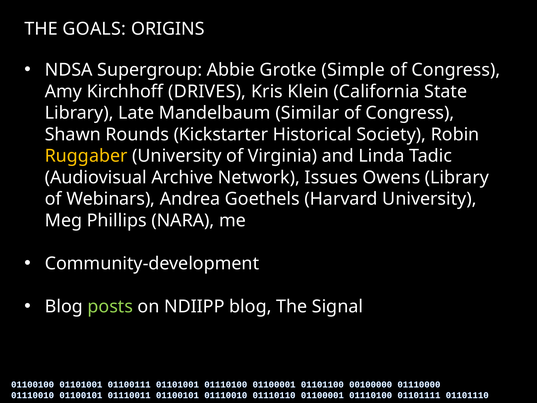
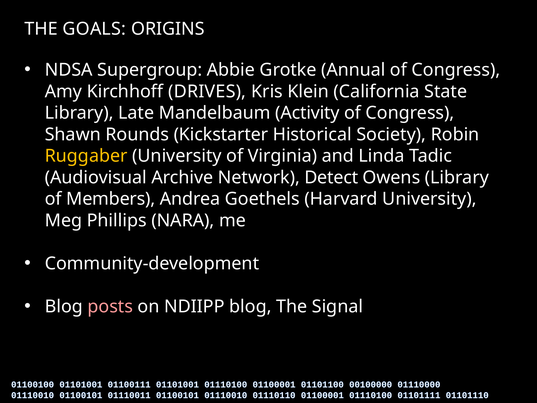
Simple: Simple -> Annual
Similar: Similar -> Activity
Issues: Issues -> Detect
Webinars: Webinars -> Members
posts colour: light green -> pink
